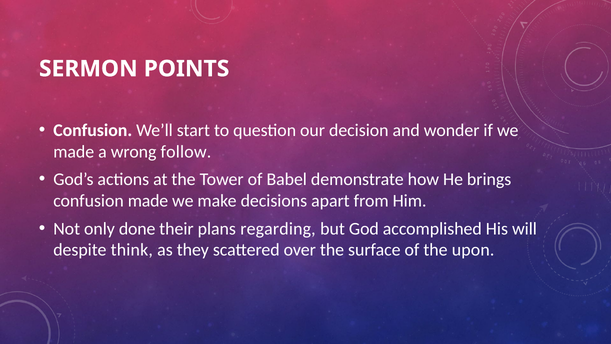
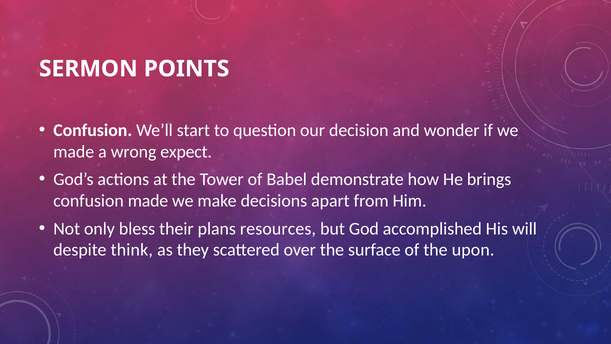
follow: follow -> expect
done: done -> bless
regarding: regarding -> resources
